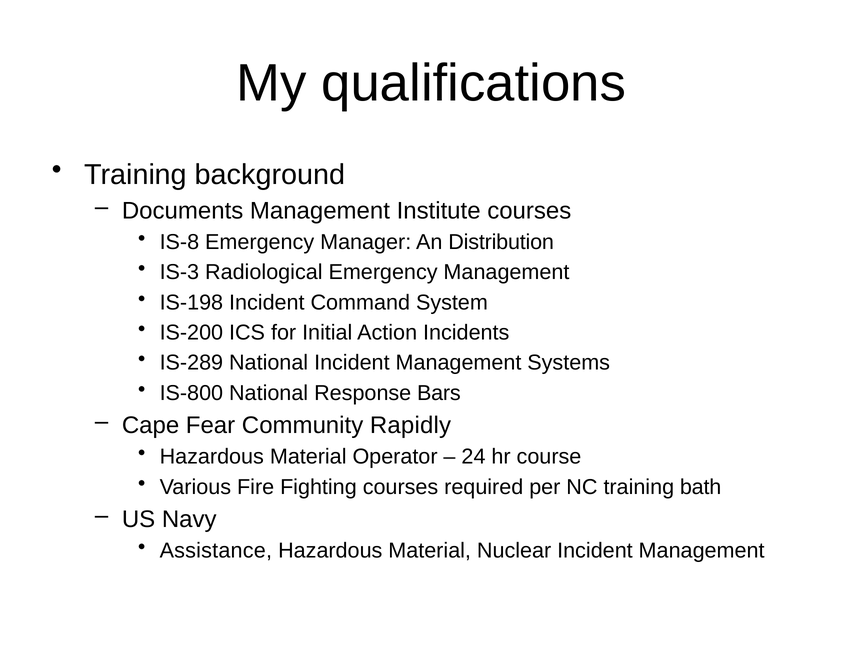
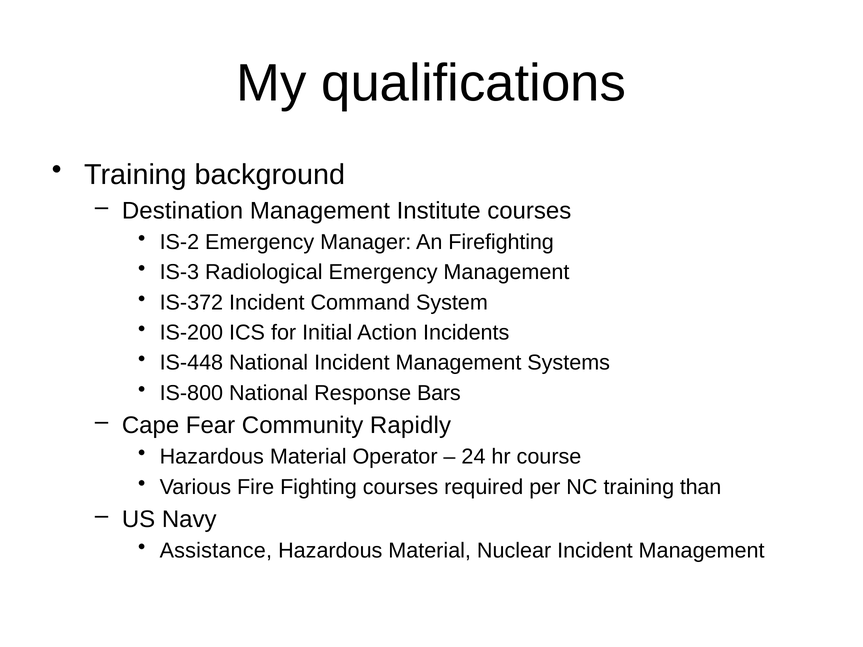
Documents: Documents -> Destination
IS-8: IS-8 -> IS-2
Distribution: Distribution -> Firefighting
IS-198: IS-198 -> IS-372
IS-289: IS-289 -> IS-448
bath: bath -> than
